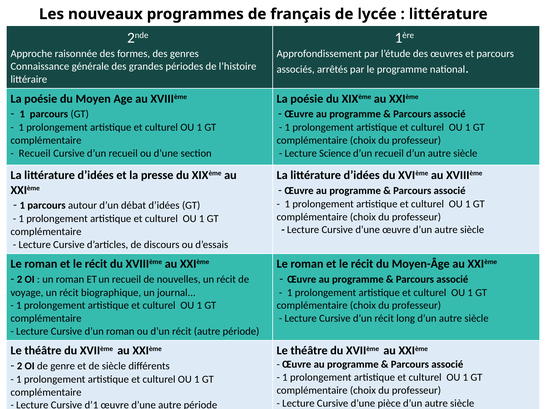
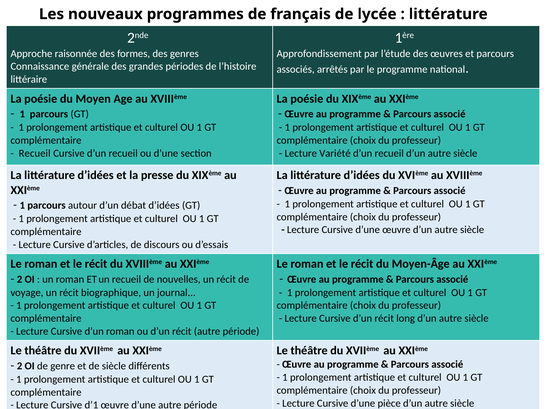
Science: Science -> Variété
